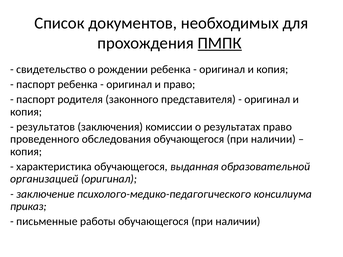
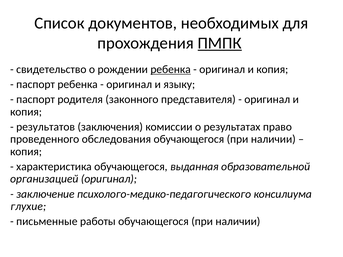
ребенка at (171, 69) underline: none -> present
и право: право -> языку
приказ: приказ -> глухие
